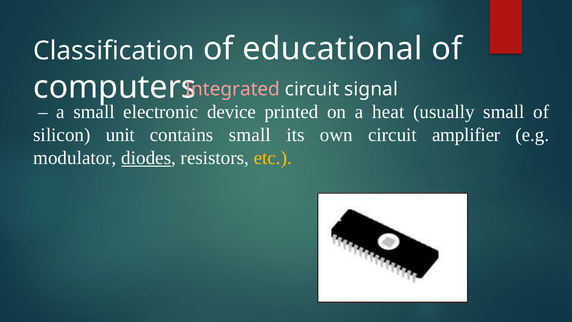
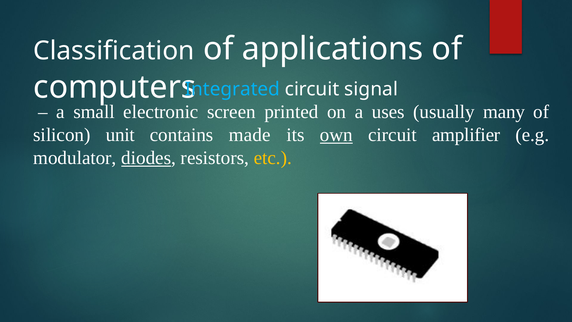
educational: educational -> applications
Integrated colour: pink -> light blue
device: device -> screen
heat: heat -> uses
usually small: small -> many
contains small: small -> made
own underline: none -> present
